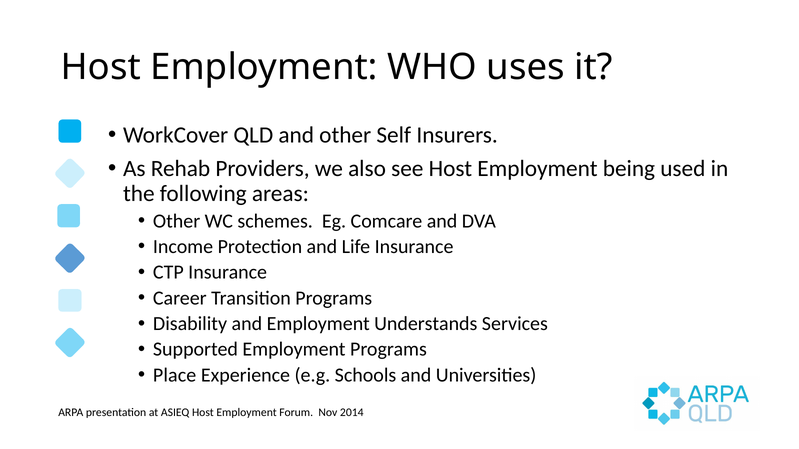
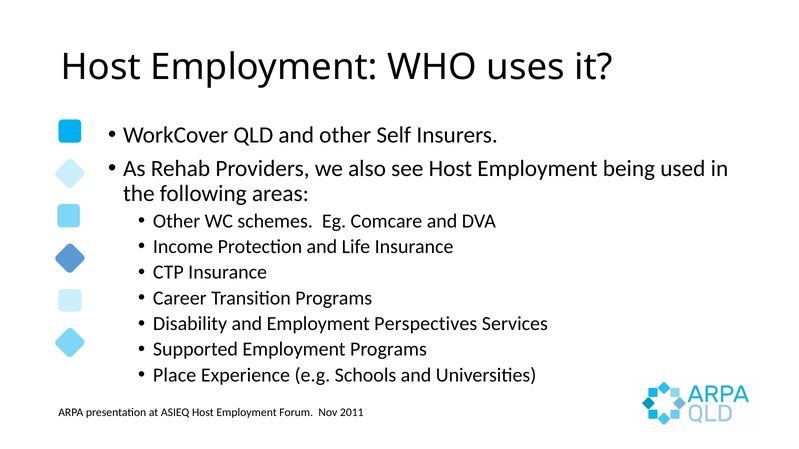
Understands: Understands -> Perspectives
2014: 2014 -> 2011
